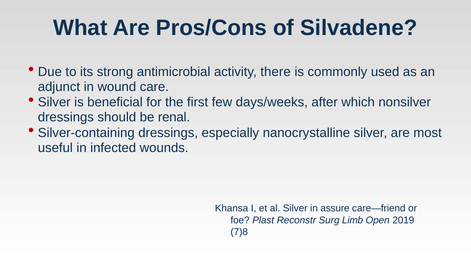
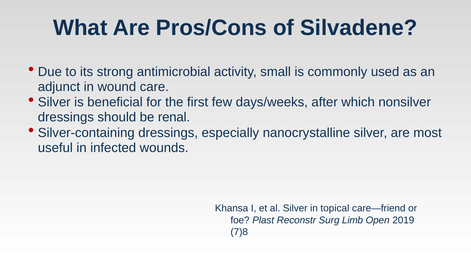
there: there -> small
assure: assure -> topical
